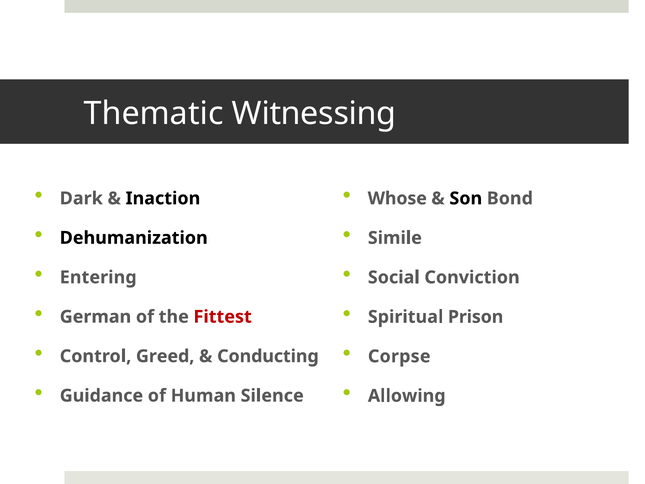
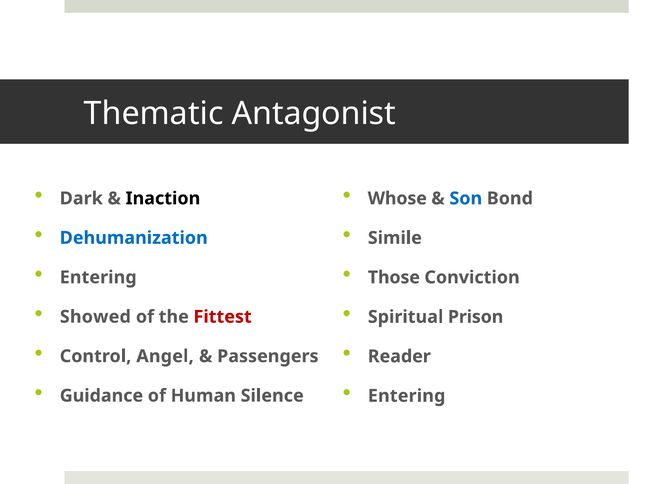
Witnessing: Witnessing -> Antagonist
Son colour: black -> blue
Dehumanization colour: black -> blue
Social: Social -> Those
German: German -> Showed
Greed: Greed -> Angel
Conducting: Conducting -> Passengers
Corpse: Corpse -> Reader
Allowing at (407, 396): Allowing -> Entering
